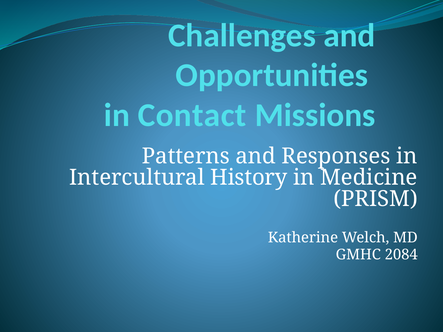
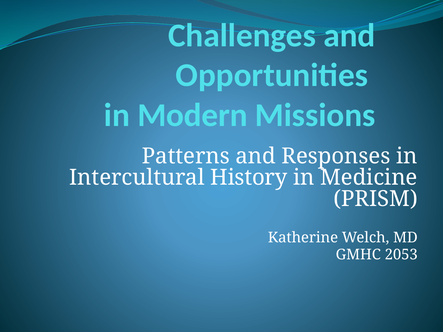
Contact: Contact -> Modern
2084: 2084 -> 2053
